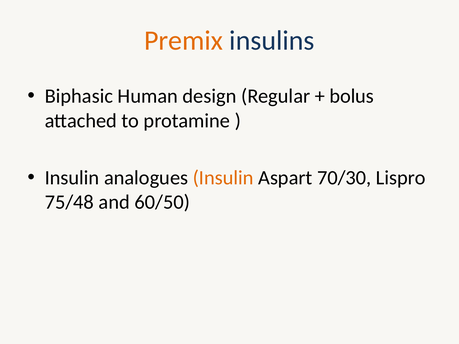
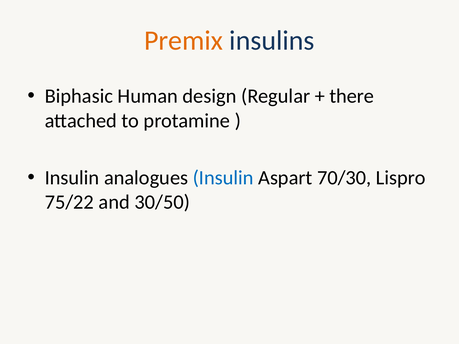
bolus: bolus -> there
Insulin at (223, 178) colour: orange -> blue
75/48: 75/48 -> 75/22
60/50: 60/50 -> 30/50
